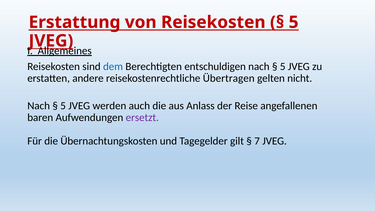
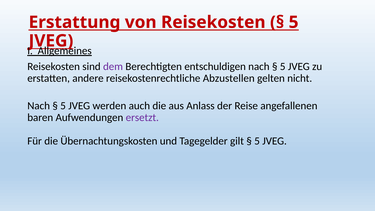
dem colour: blue -> purple
Übertragen: Übertragen -> Abzustellen
7 at (257, 141): 7 -> 5
